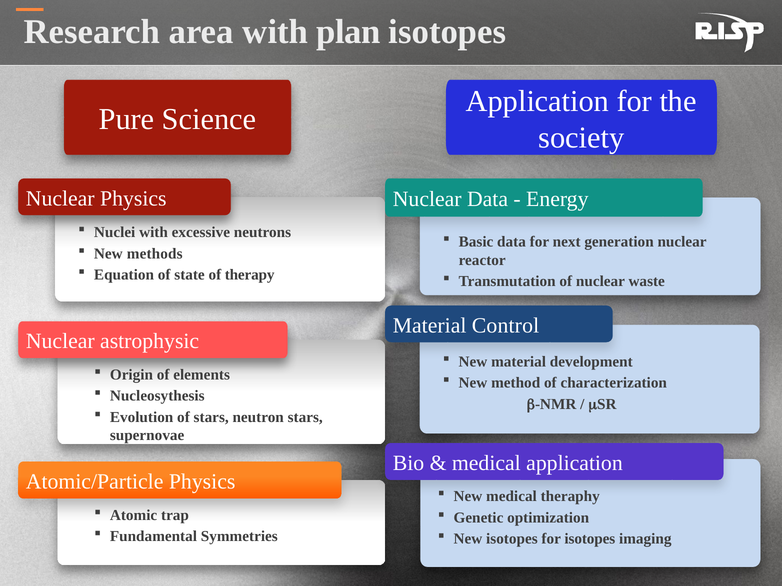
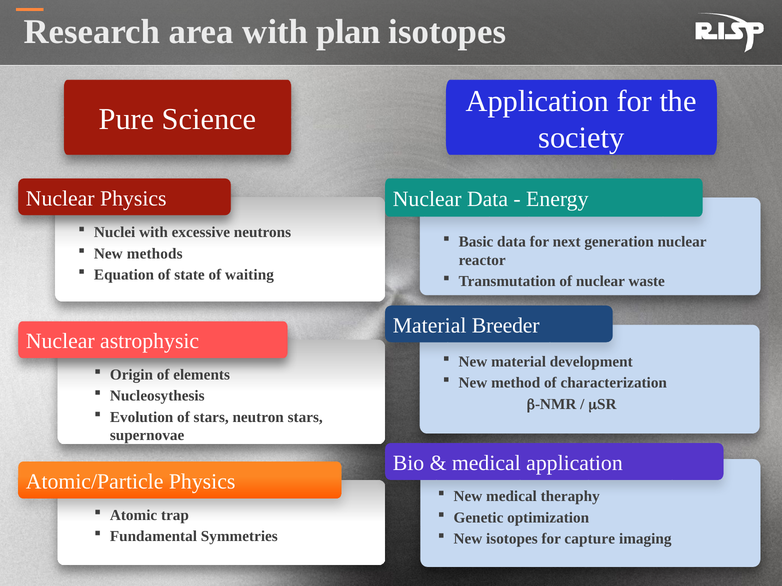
therapy: therapy -> waiting
Control: Control -> Breeder
for isotopes: isotopes -> capture
